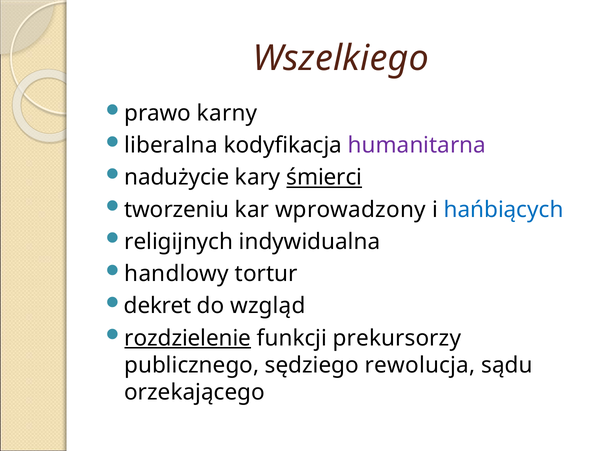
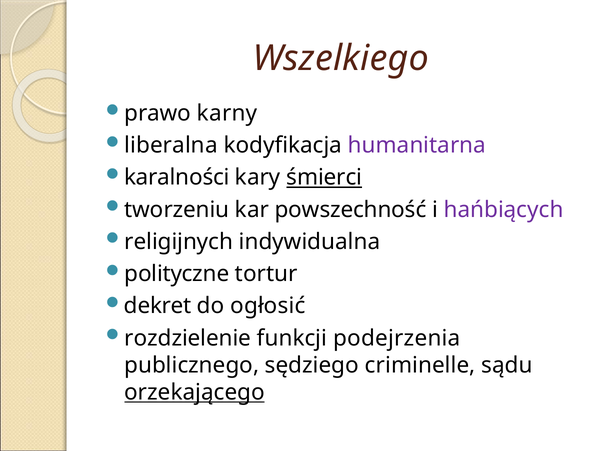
nadużycie: nadużycie -> karalności
wprowadzony: wprowadzony -> powszechność
hańbiących colour: blue -> purple
handlowy: handlowy -> polityczne
wzgląd: wzgląd -> ogłosić
rozdzielenie underline: present -> none
prekursorzy: prekursorzy -> podejrzenia
rewolucja: rewolucja -> criminelle
orzekającego underline: none -> present
